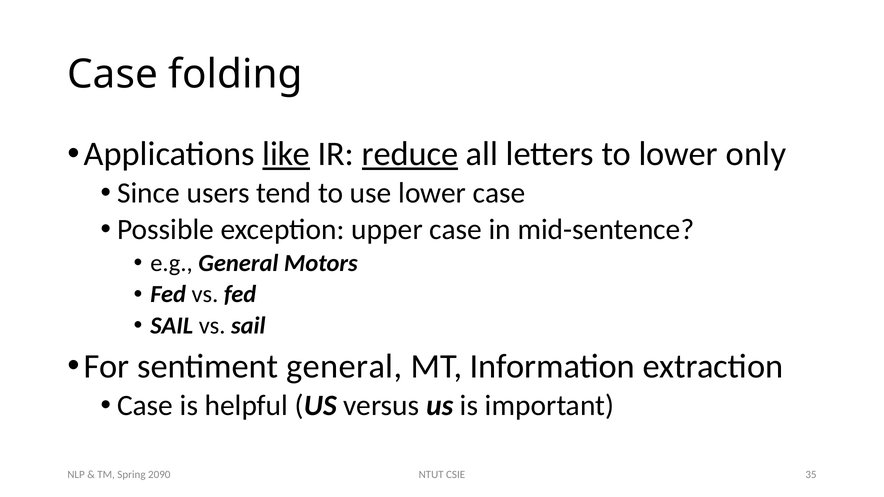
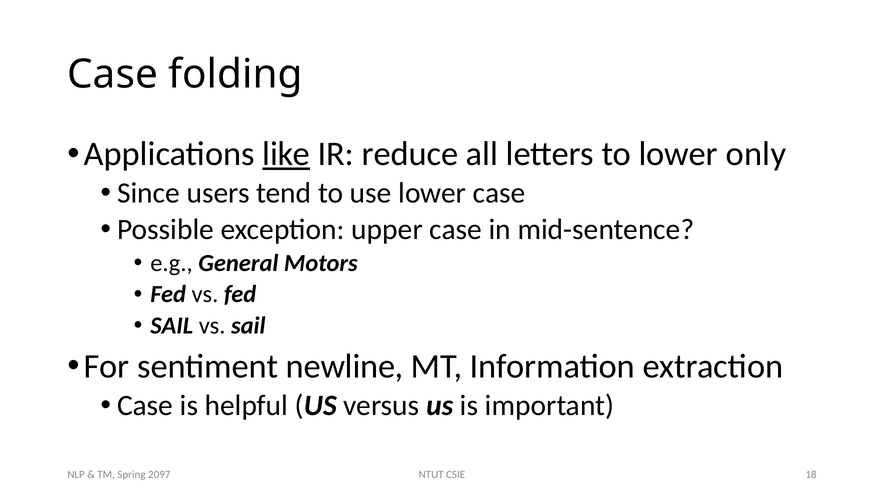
reduce underline: present -> none
sentiment general: general -> newline
35: 35 -> 18
2090: 2090 -> 2097
